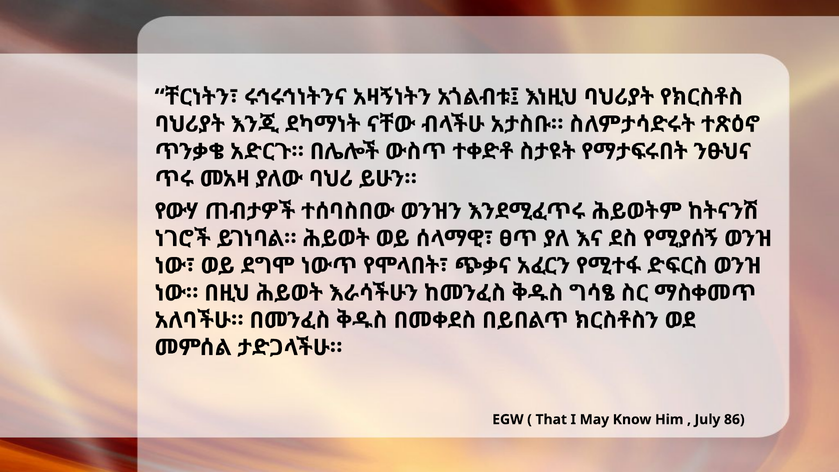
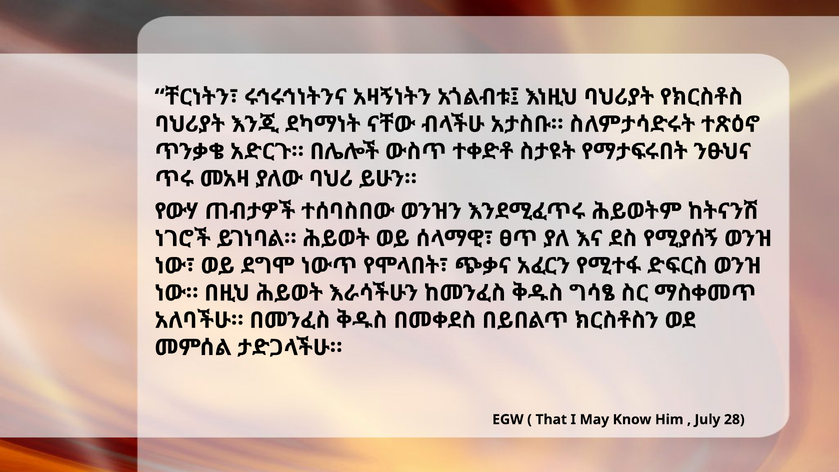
86: 86 -> 28
